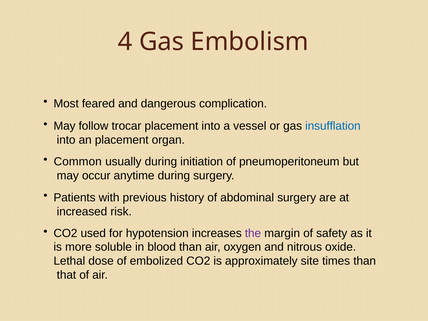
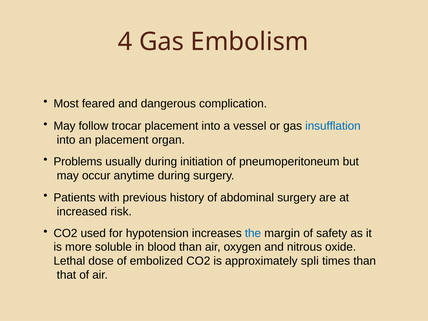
Common: Common -> Problems
the colour: purple -> blue
site: site -> spli
